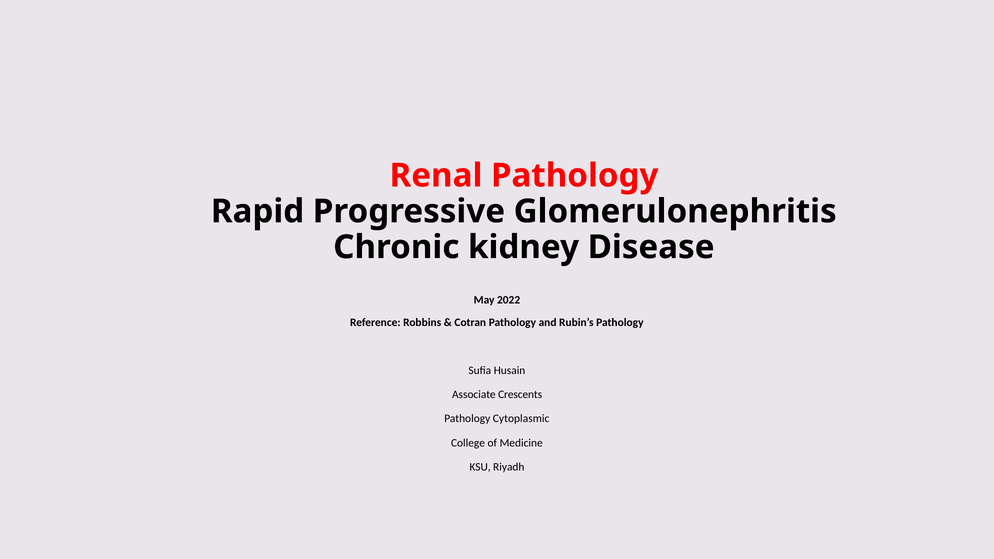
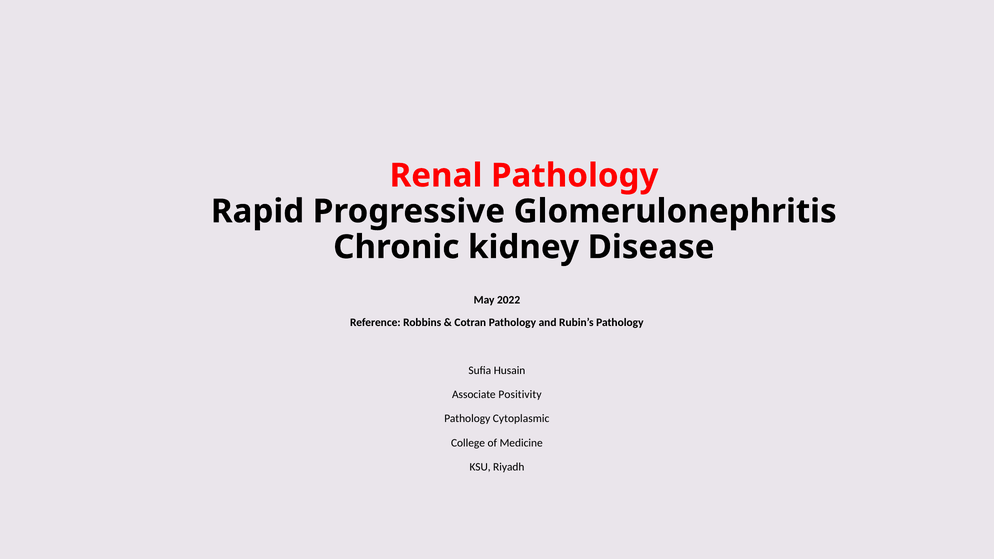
Crescents: Crescents -> Positivity
